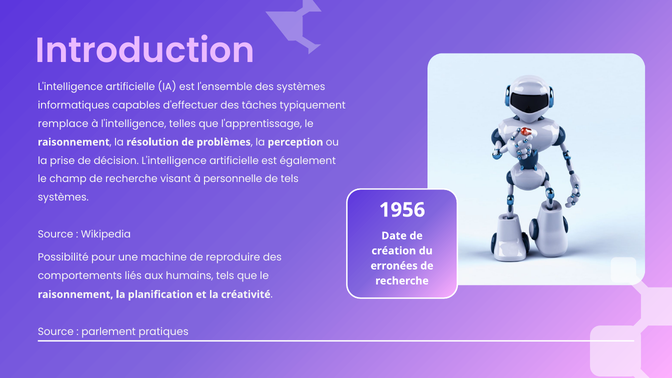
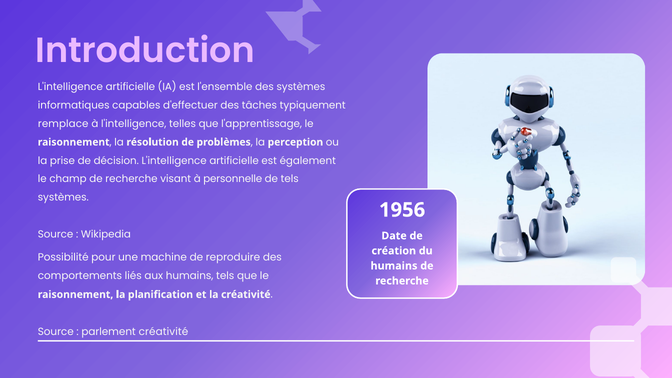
erronées at (394, 266): erronées -> humains
parlement pratiques: pratiques -> créativité
